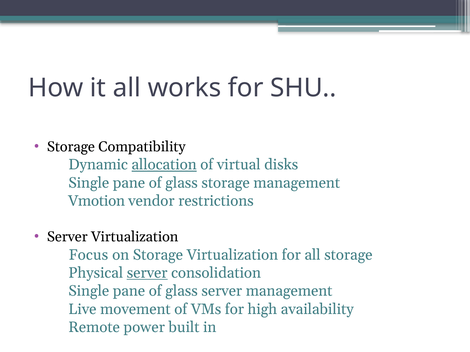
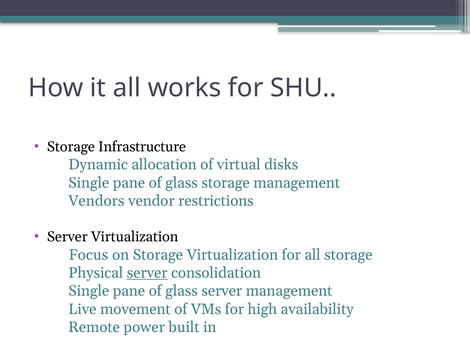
Compatibility: Compatibility -> Infrastructure
allocation underline: present -> none
Vmotion: Vmotion -> Vendors
